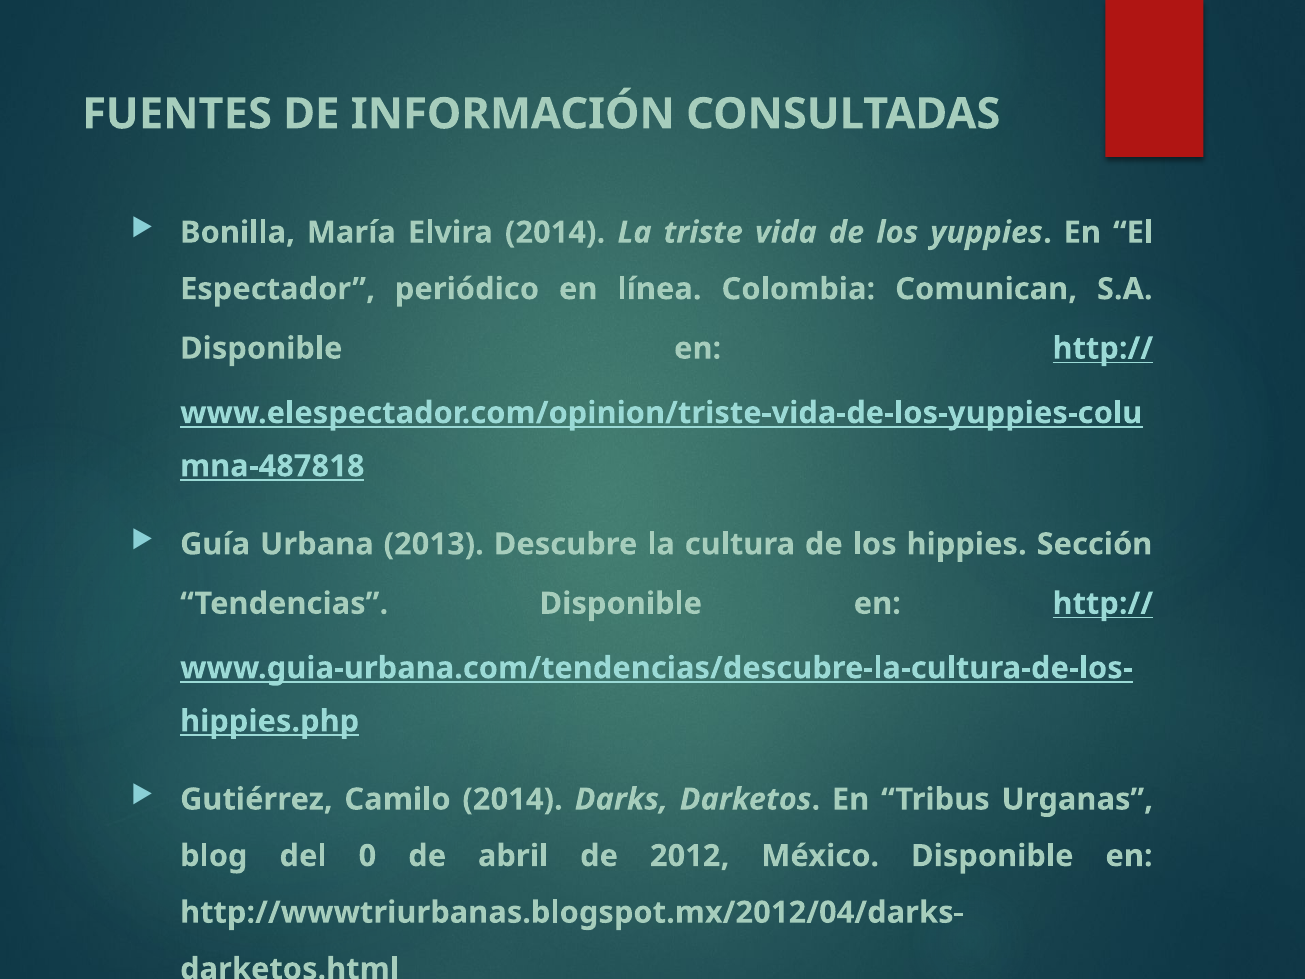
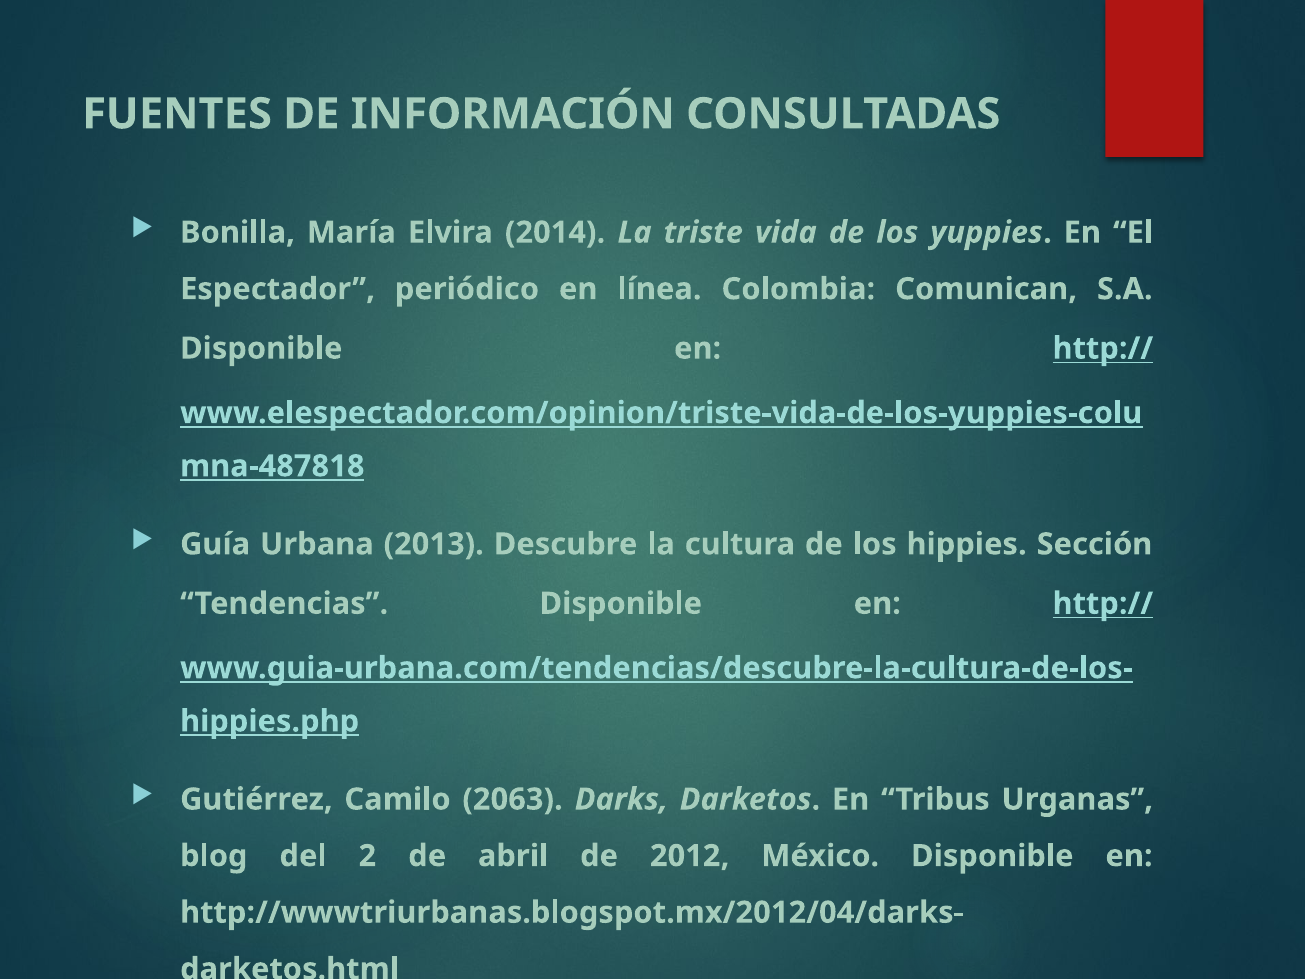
Camilo 2014: 2014 -> 2063
0: 0 -> 2
